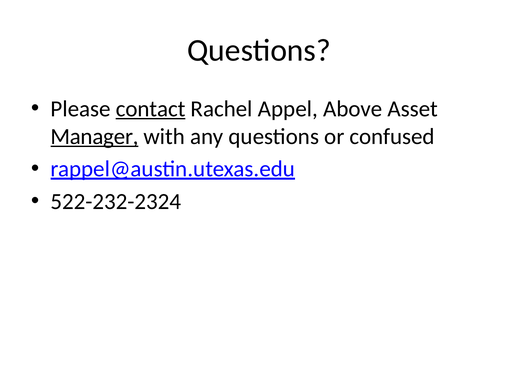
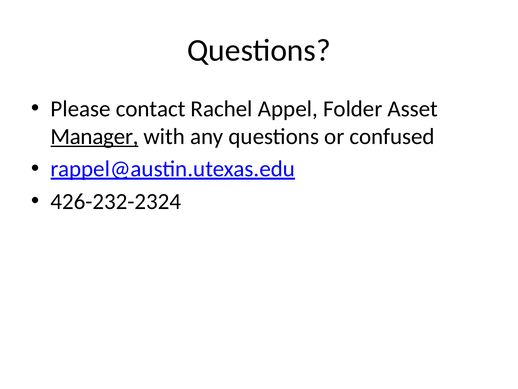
contact underline: present -> none
Above: Above -> Folder
522-232-2324: 522-232-2324 -> 426-232-2324
